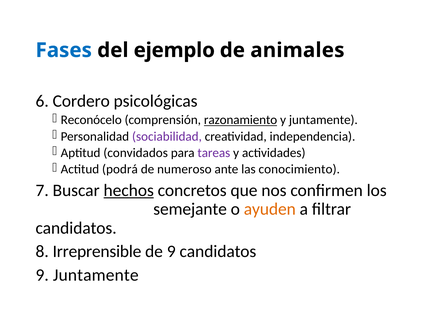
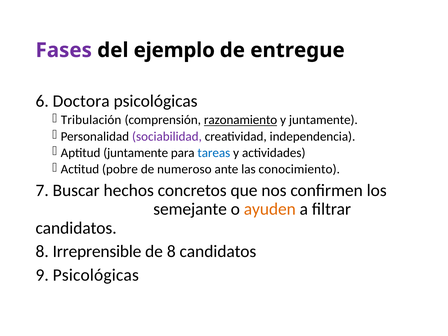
Fases colour: blue -> purple
animales: animales -> entregue
Cordero: Cordero -> Doctora
Reconócelo: Reconócelo -> Tribulación
Aptitud convidados: convidados -> juntamente
tareas colour: purple -> blue
podrá: podrá -> pobre
hechos underline: present -> none
de 9: 9 -> 8
9 Juntamente: Juntamente -> Psicológicas
